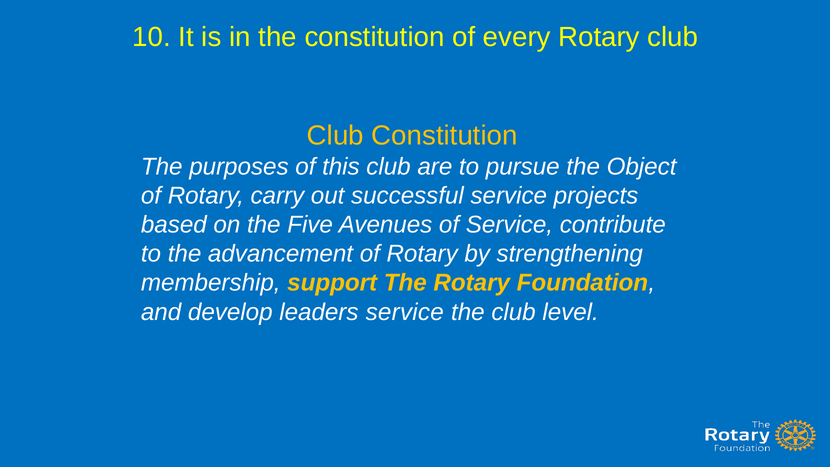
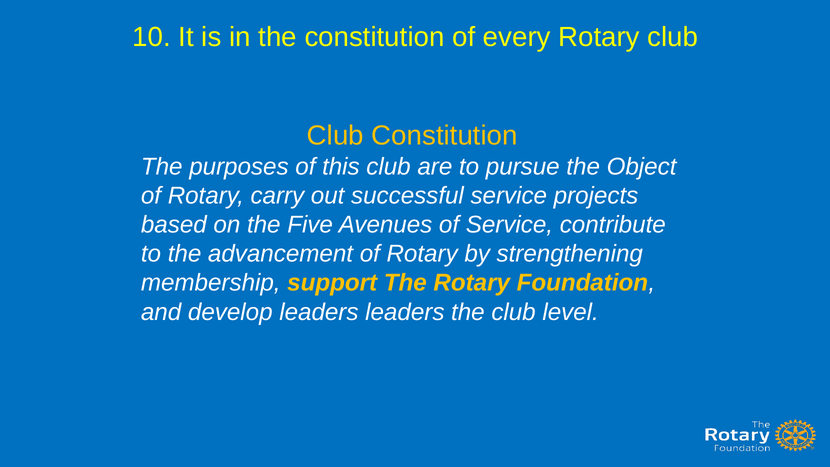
leaders service: service -> leaders
